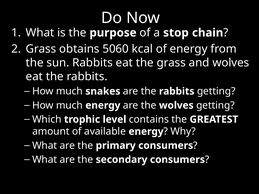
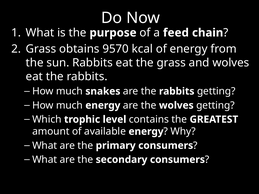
stop: stop -> feed
5060: 5060 -> 9570
